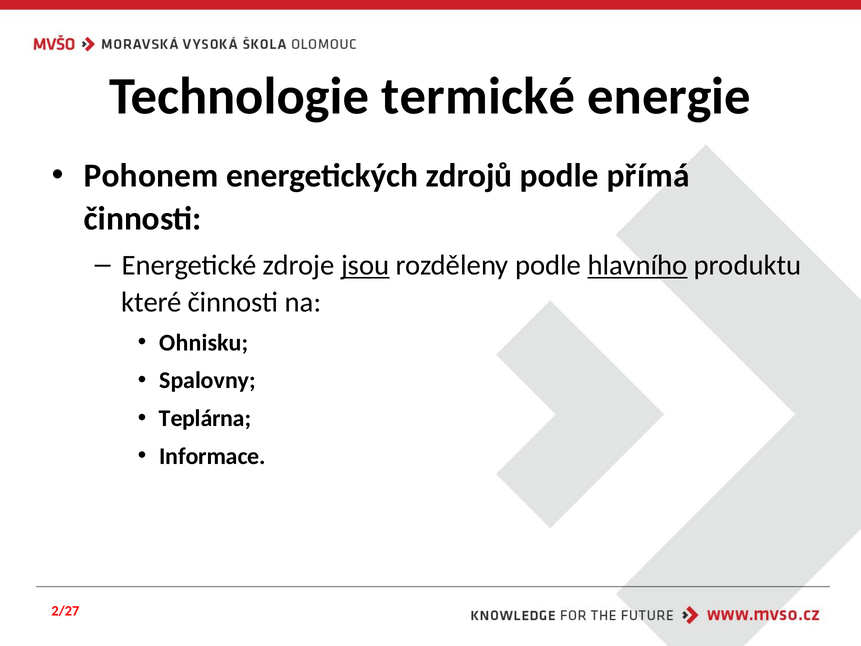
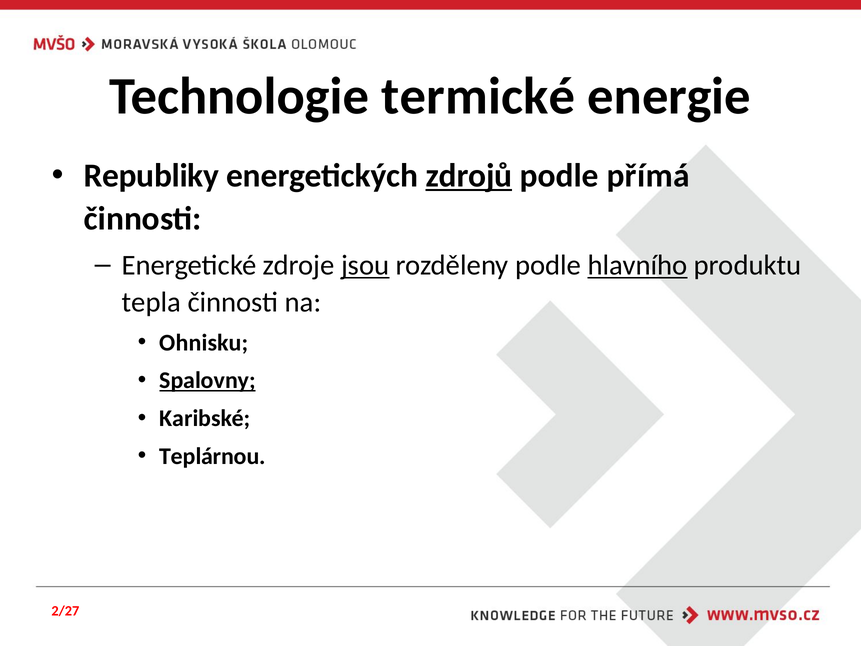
Pohonem: Pohonem -> Republiky
zdrojů underline: none -> present
které: které -> tepla
Spalovny underline: none -> present
Teplárna: Teplárna -> Karibské
Informace: Informace -> Teplárnou
